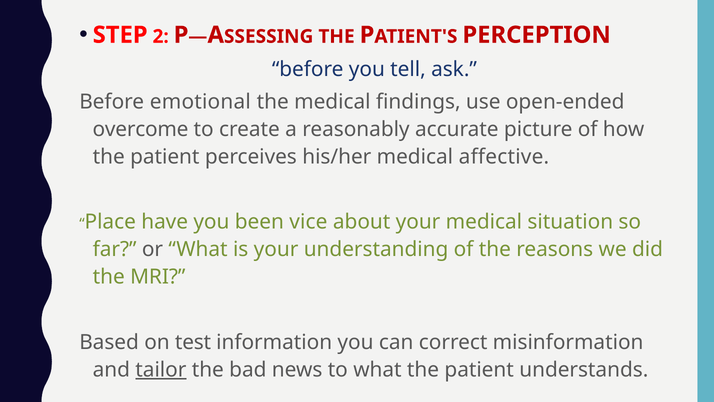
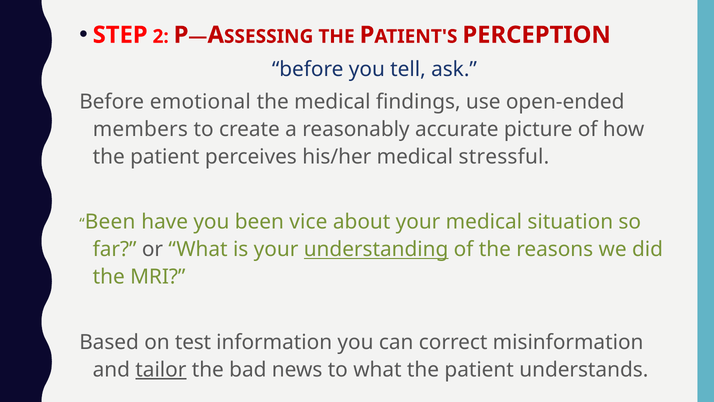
overcome: overcome -> members
affective: affective -> stressful
Place at (110, 222): Place -> Been
understanding underline: none -> present
